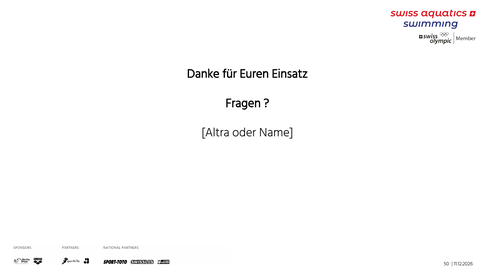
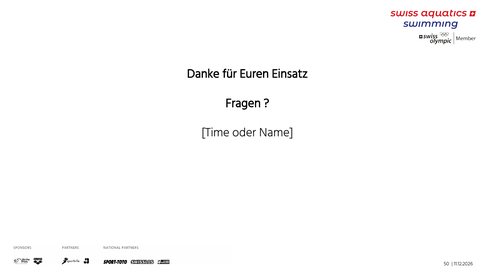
Altra: Altra -> Time
